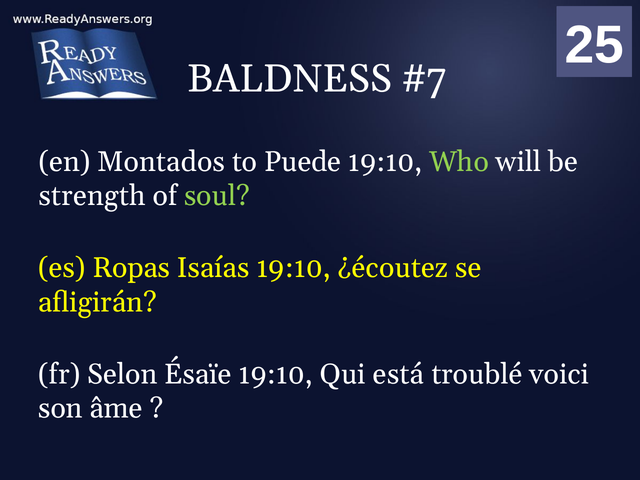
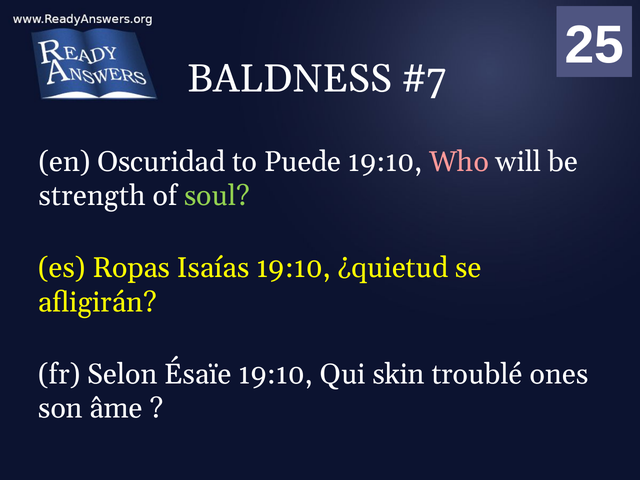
Montados: Montados -> Oscuridad
Who colour: light green -> pink
¿écoutez: ¿écoutez -> ¿quietud
está: está -> skin
voici: voici -> ones
